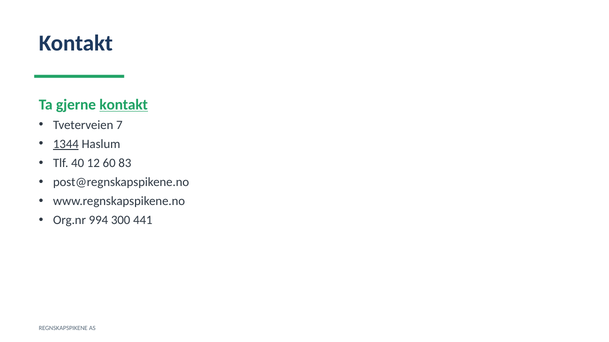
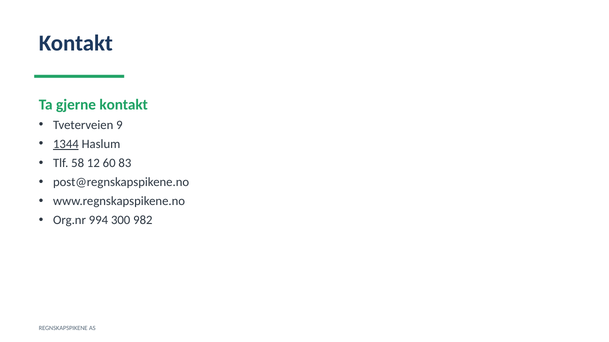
kontakt at (124, 105) underline: present -> none
7: 7 -> 9
40: 40 -> 58
441: 441 -> 982
